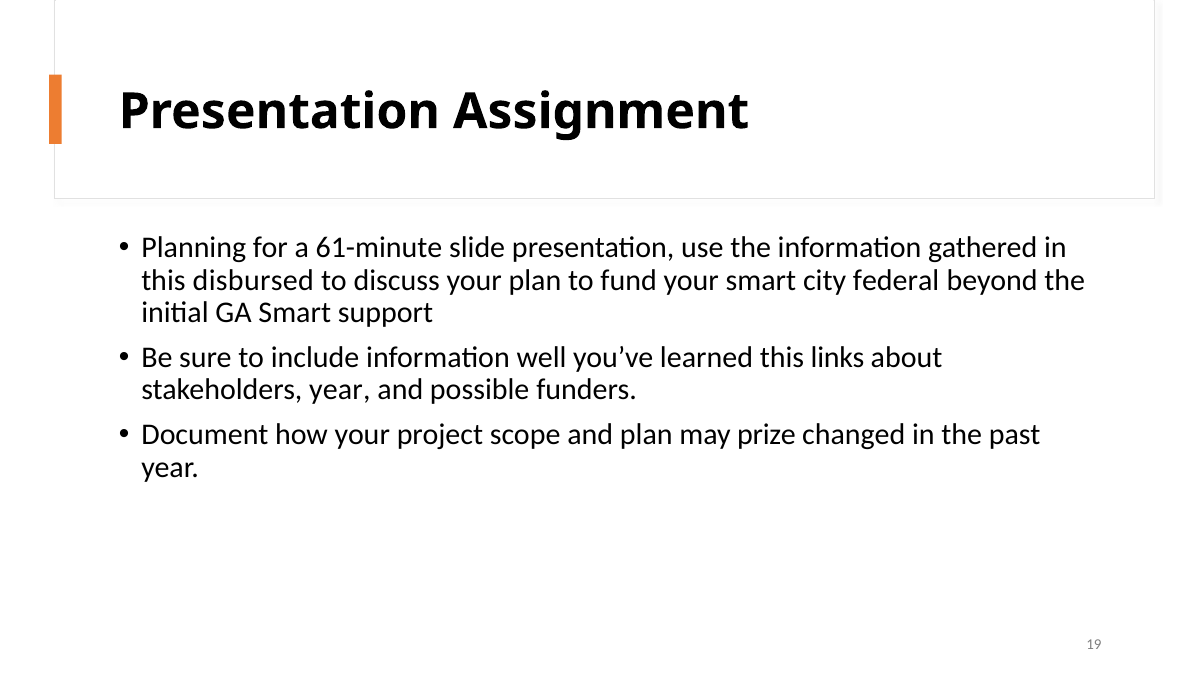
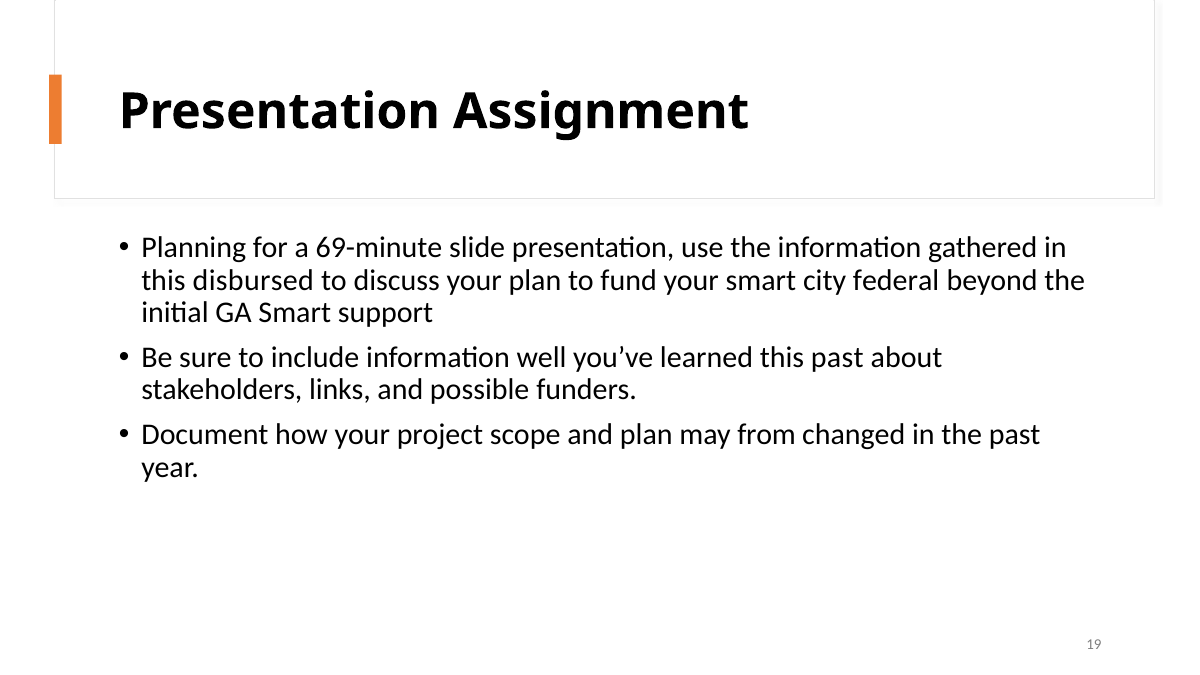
61-minute: 61-minute -> 69-minute
this links: links -> past
stakeholders year: year -> links
prize: prize -> from
